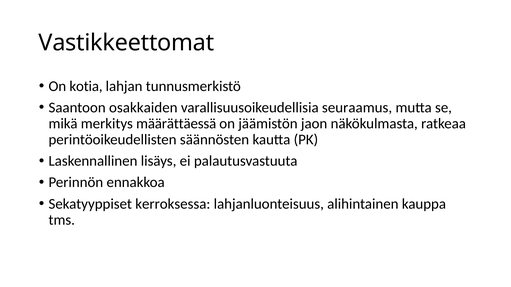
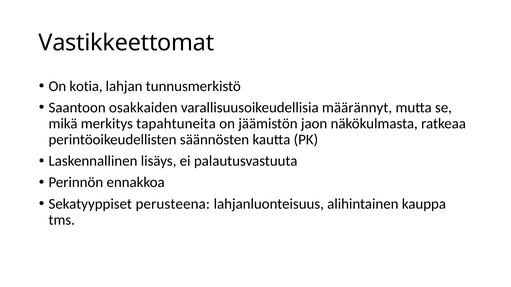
seuraamus: seuraamus -> määrännyt
määrättäessä: määrättäessä -> tapahtuneita
kerroksessa: kerroksessa -> perusteena
